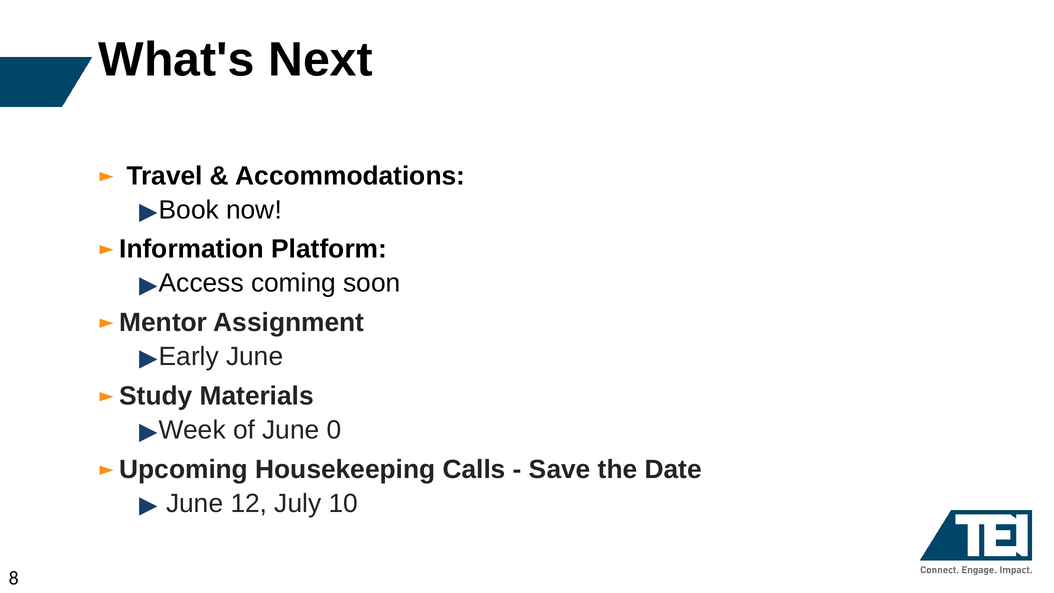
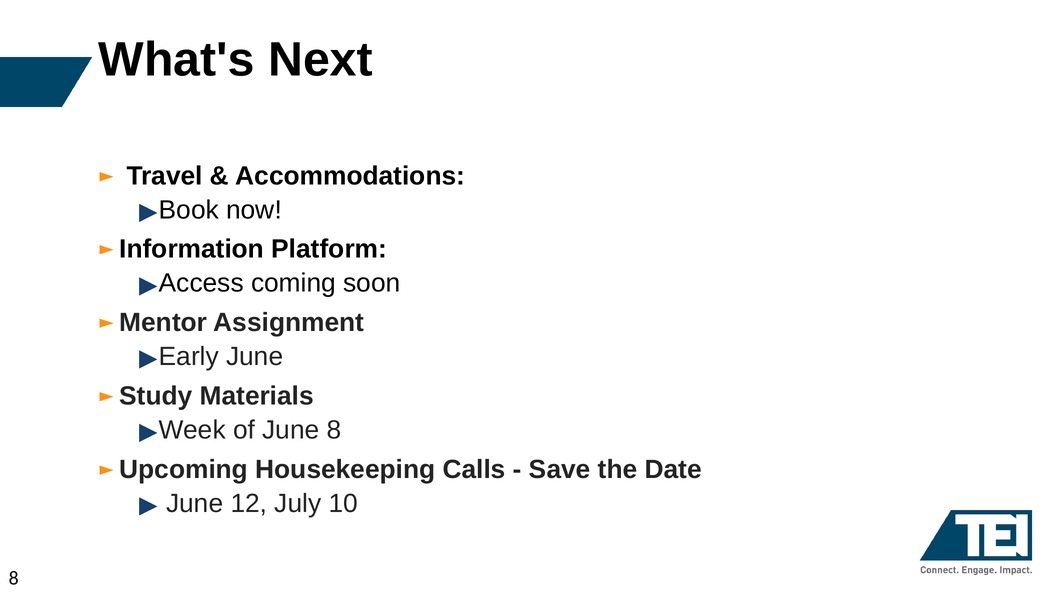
June 0: 0 -> 8
